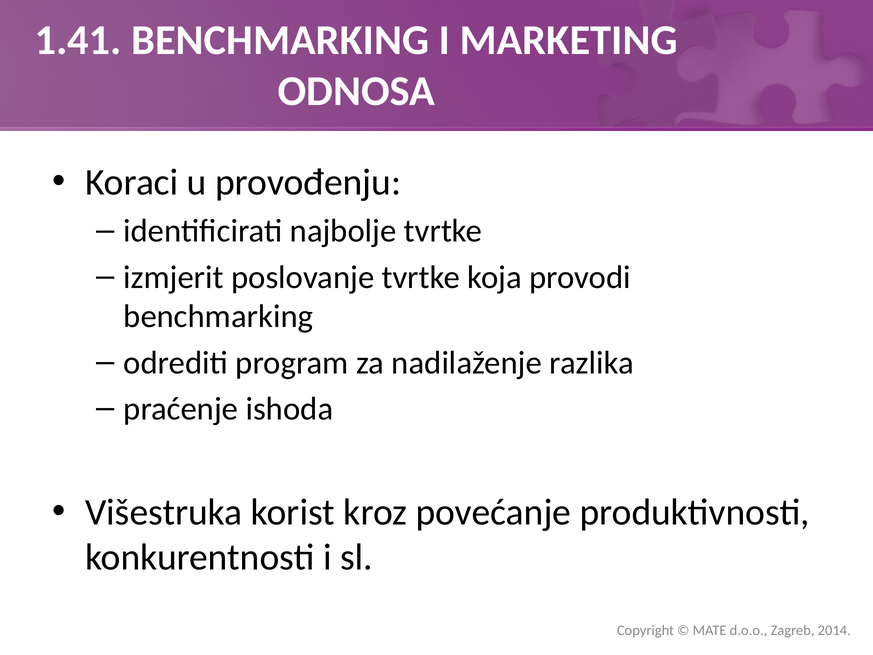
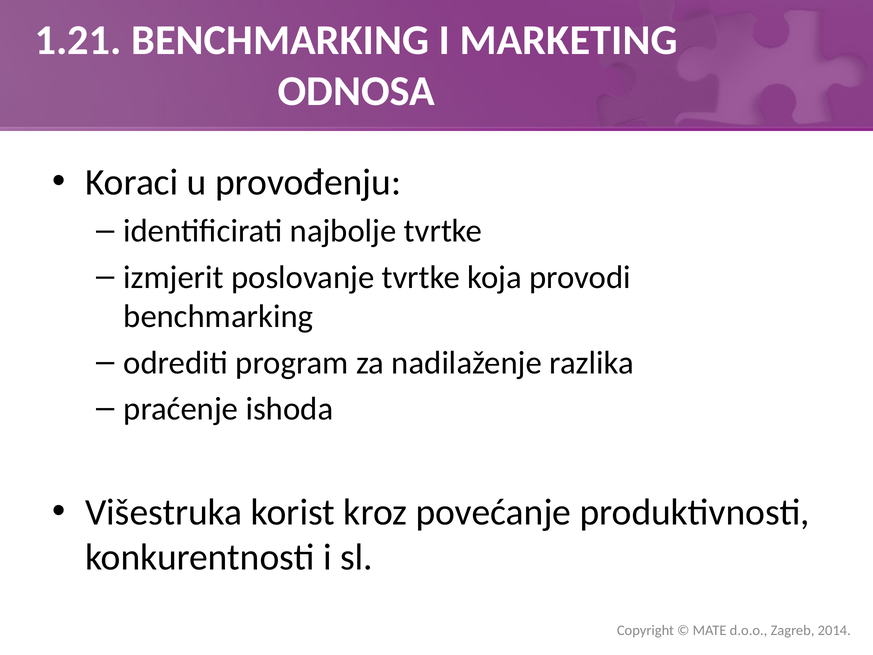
1.41: 1.41 -> 1.21
